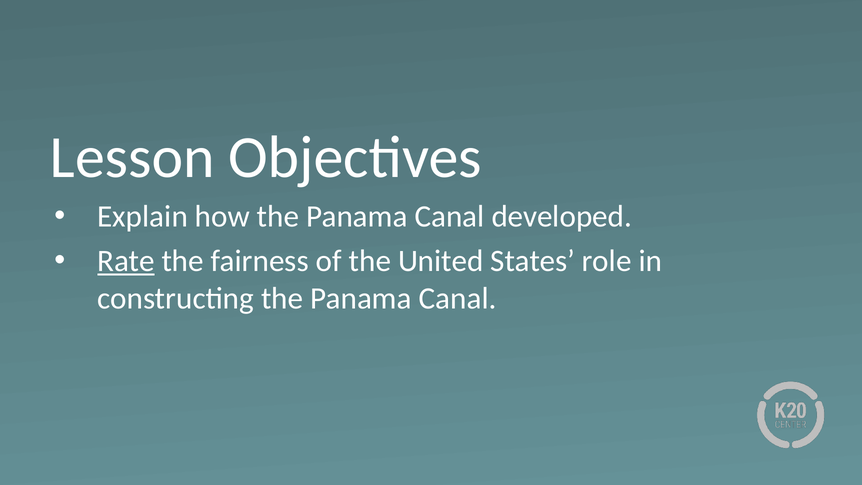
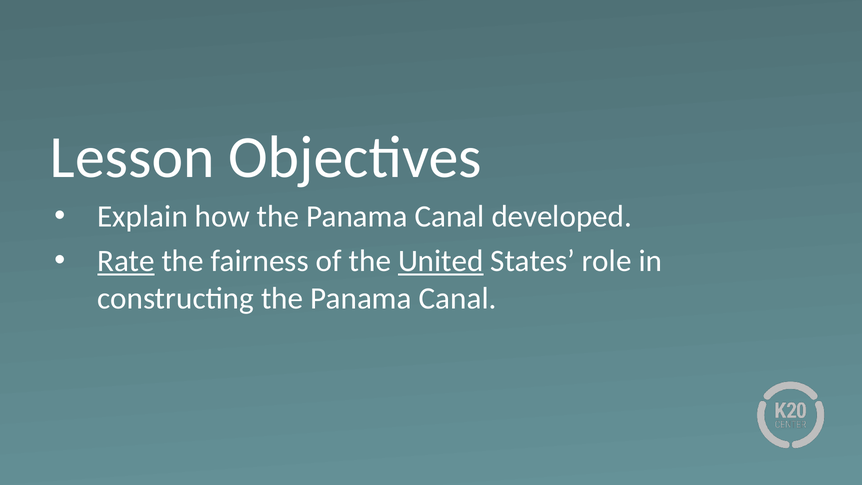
United underline: none -> present
